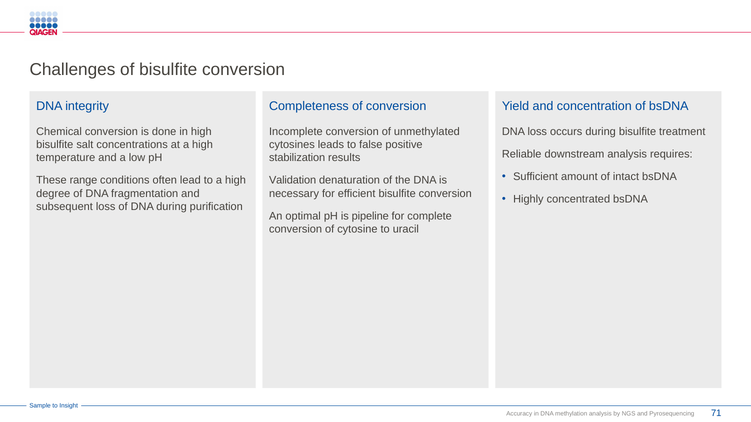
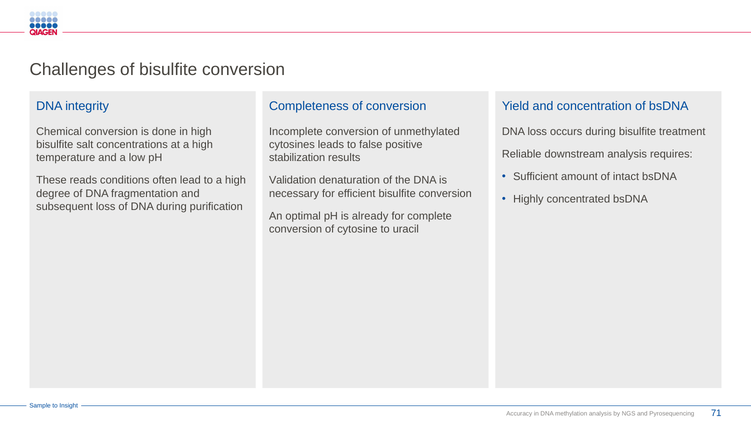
range: range -> reads
pipeline: pipeline -> already
